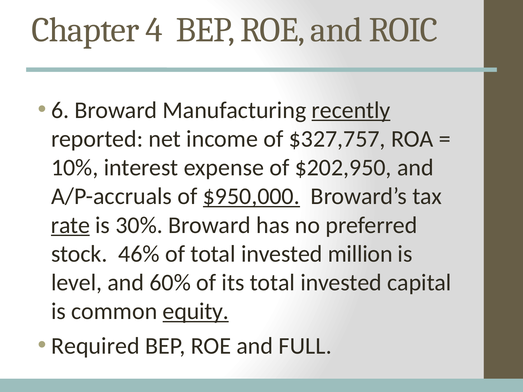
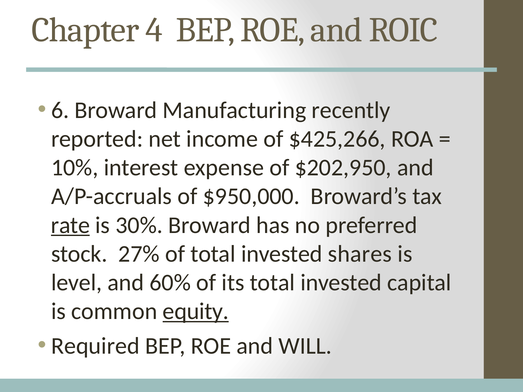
recently underline: present -> none
$327,757: $327,757 -> $425,266
$950,000 underline: present -> none
46%: 46% -> 27%
million: million -> shares
FULL: FULL -> WILL
